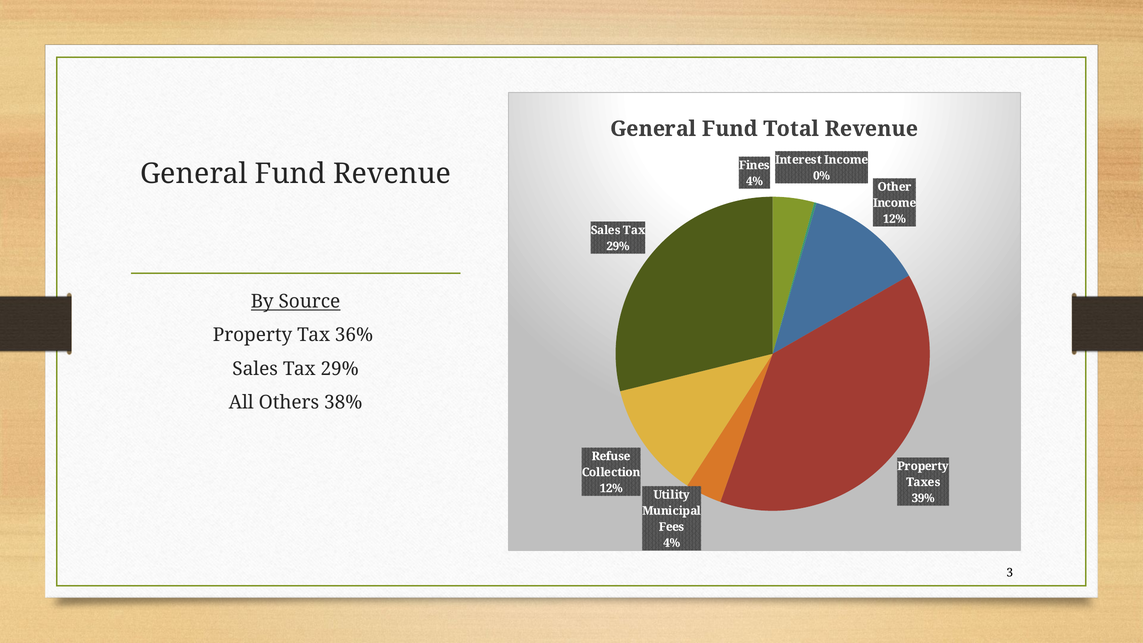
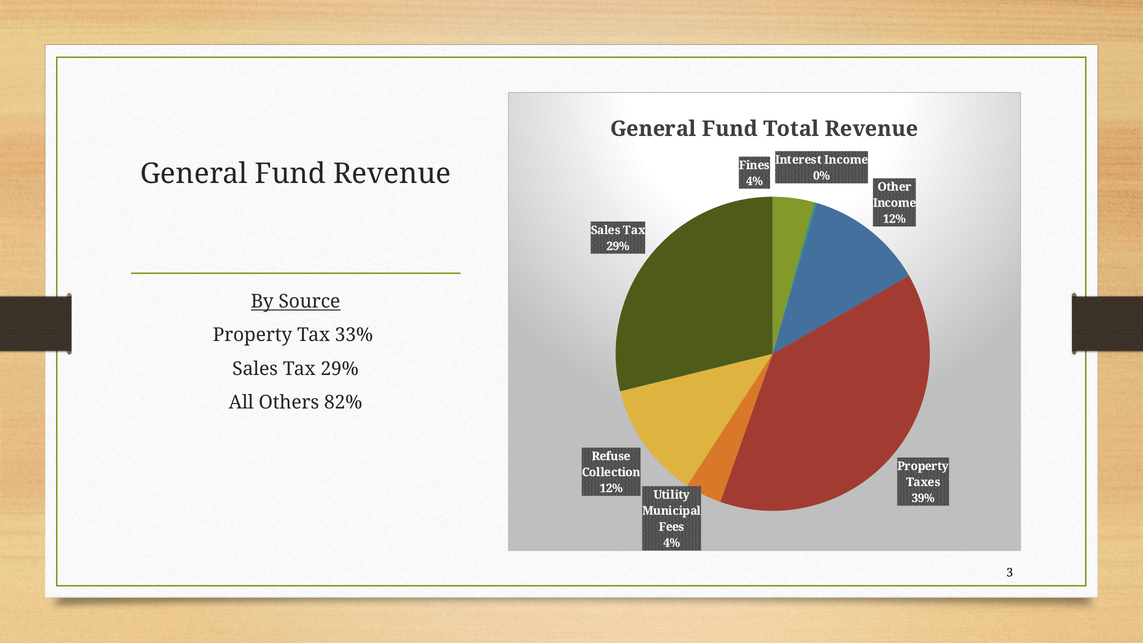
36%: 36% -> 33%
38%: 38% -> 82%
